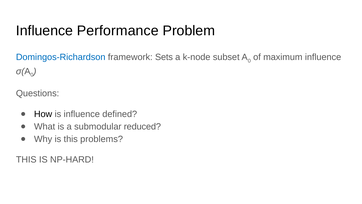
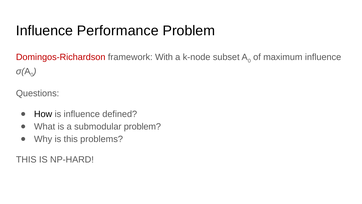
Domingos-Richardson colour: blue -> red
Sets: Sets -> With
submodular reduced: reduced -> problem
